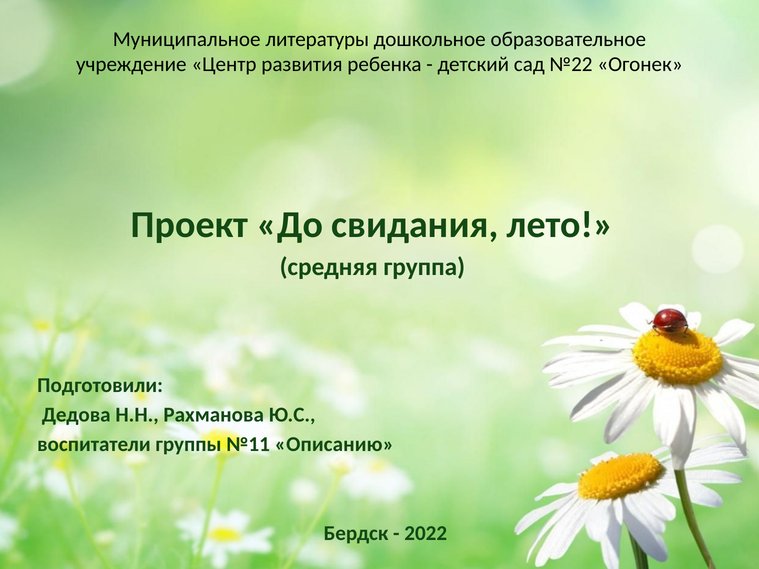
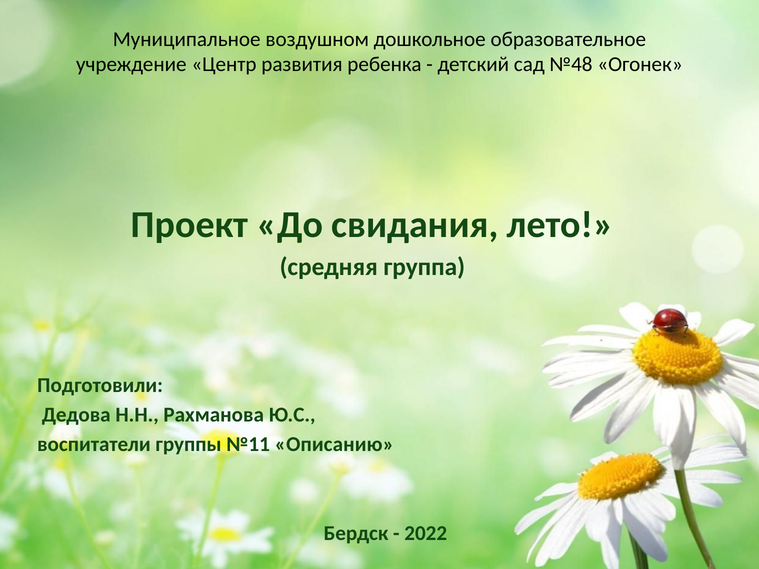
литературы: литературы -> воздушном
№22: №22 -> №48
